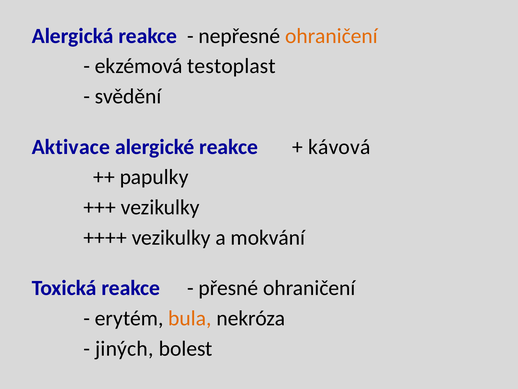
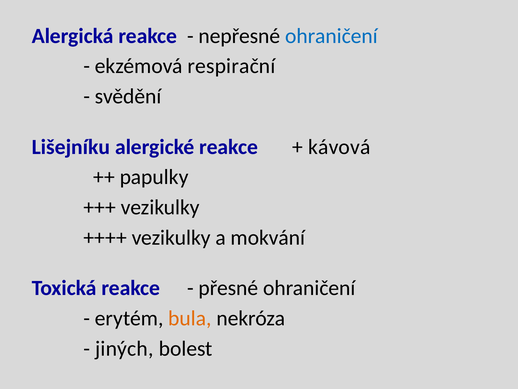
ohraničení at (331, 36) colour: orange -> blue
testoplast: testoplast -> respirační
Aktivace: Aktivace -> Lišejníku
